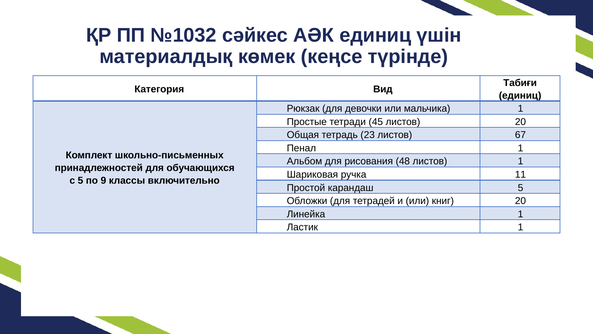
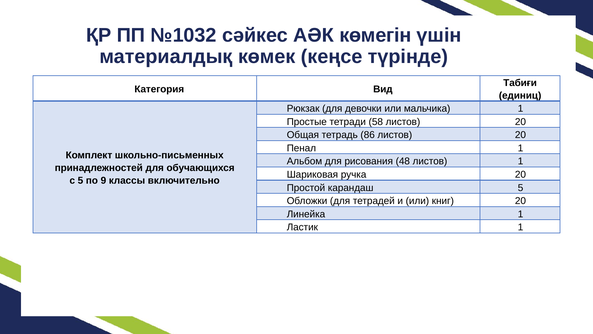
АӘК единиц: единиц -> көмегін
45: 45 -> 58
23: 23 -> 86
67 at (520, 135): 67 -> 20
ручка 11: 11 -> 20
